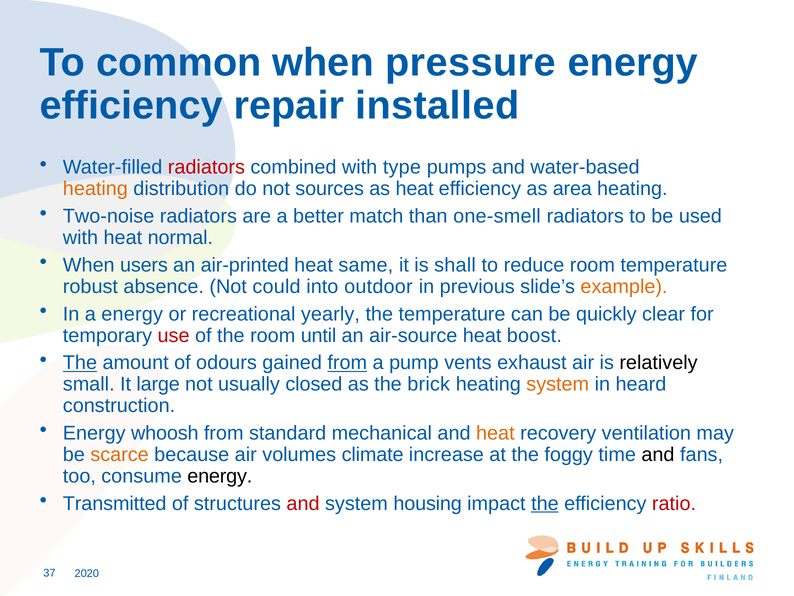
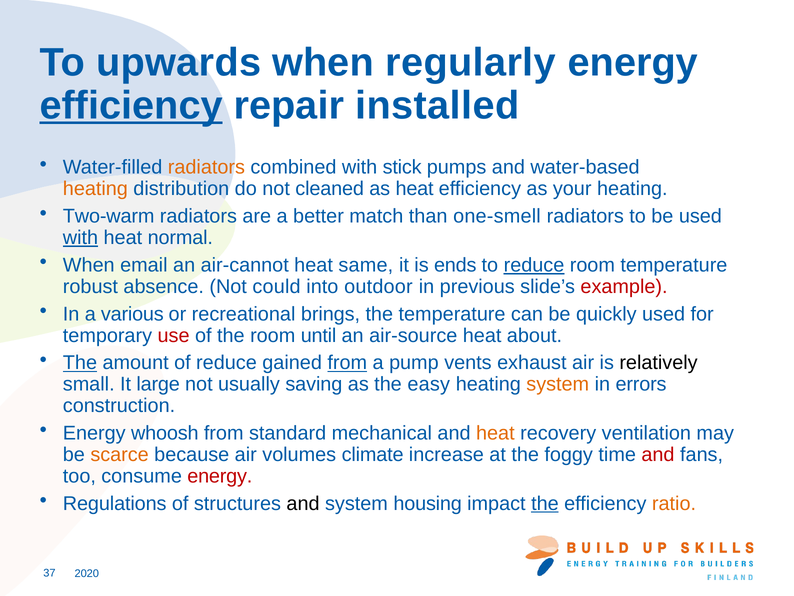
common: common -> upwards
pressure: pressure -> regularly
efficiency at (131, 105) underline: none -> present
radiators at (206, 167) colour: red -> orange
type: type -> stick
sources: sources -> cleaned
area: area -> your
Two-noise: Two-noise -> Two-warm
with at (80, 238) underline: none -> present
users: users -> email
air-printed: air-printed -> air-cannot
shall: shall -> ends
reduce at (534, 265) underline: none -> present
example colour: orange -> red
a energy: energy -> various
yearly: yearly -> brings
quickly clear: clear -> used
boost: boost -> about
of odours: odours -> reduce
closed: closed -> saving
brick: brick -> easy
heard: heard -> errors
and at (658, 454) colour: black -> red
energy at (220, 476) colour: black -> red
Transmitted: Transmitted -> Regulations
and at (303, 503) colour: red -> black
ratio colour: red -> orange
